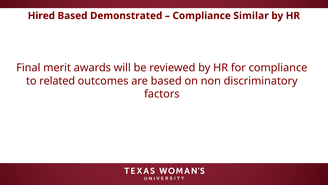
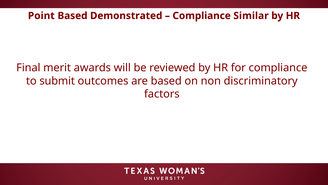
Hired: Hired -> Point
related: related -> submit
